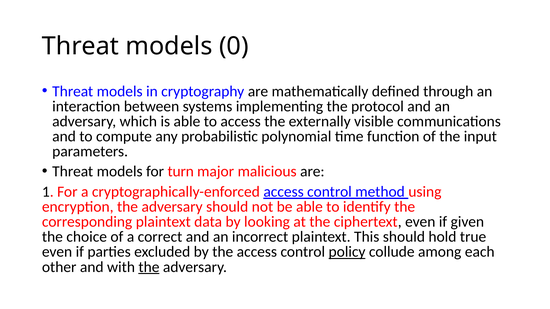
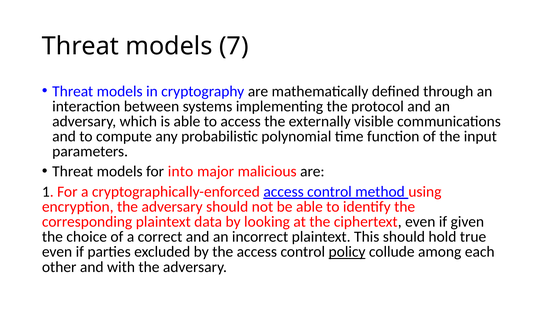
0: 0 -> 7
turn: turn -> into
the at (149, 267) underline: present -> none
